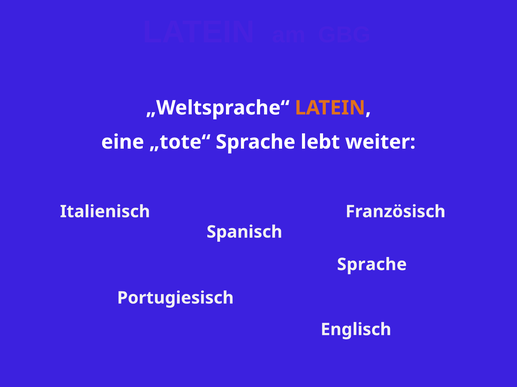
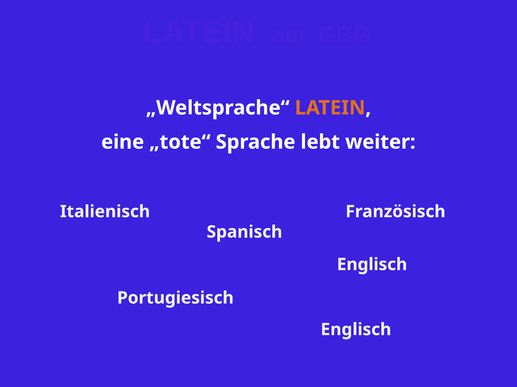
Sprache at (372, 265): Sprache -> Englisch
